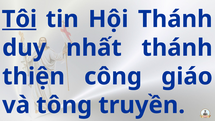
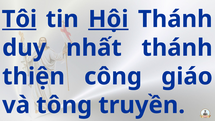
Hội underline: none -> present
